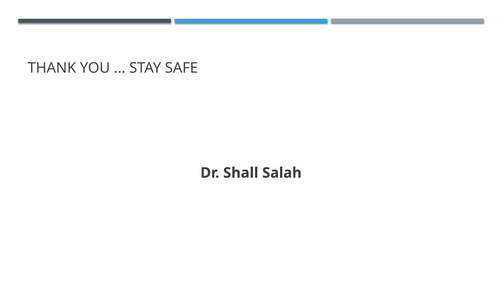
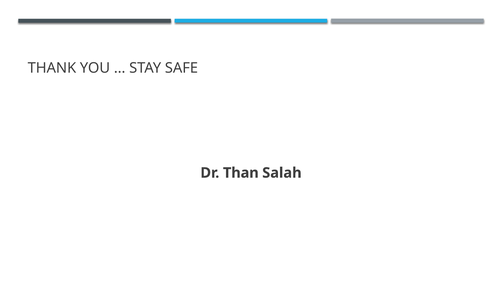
Shall: Shall -> Than
